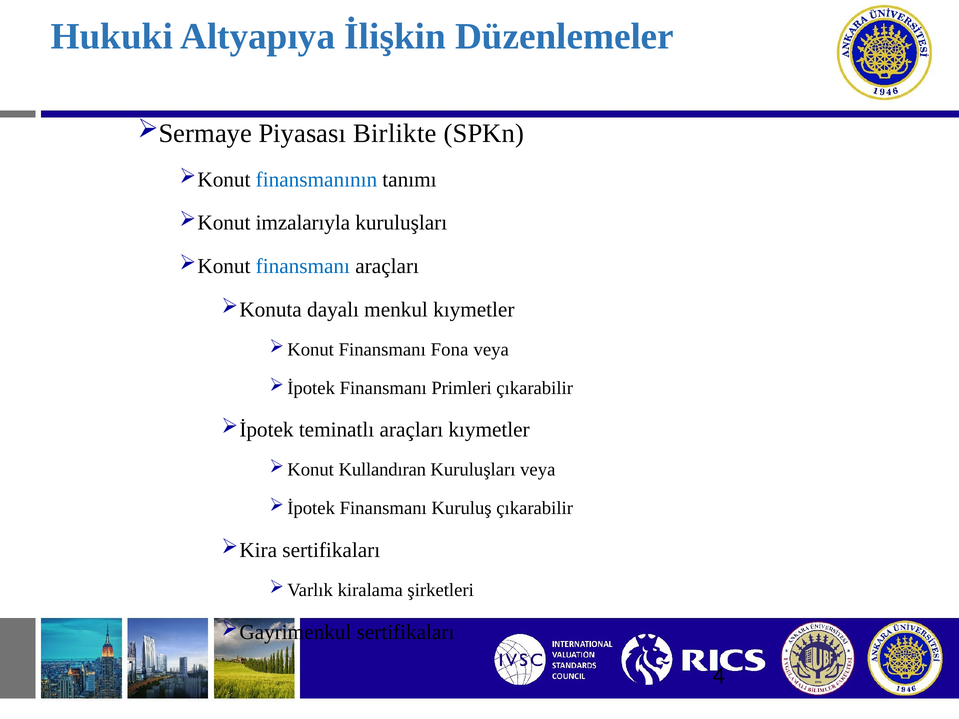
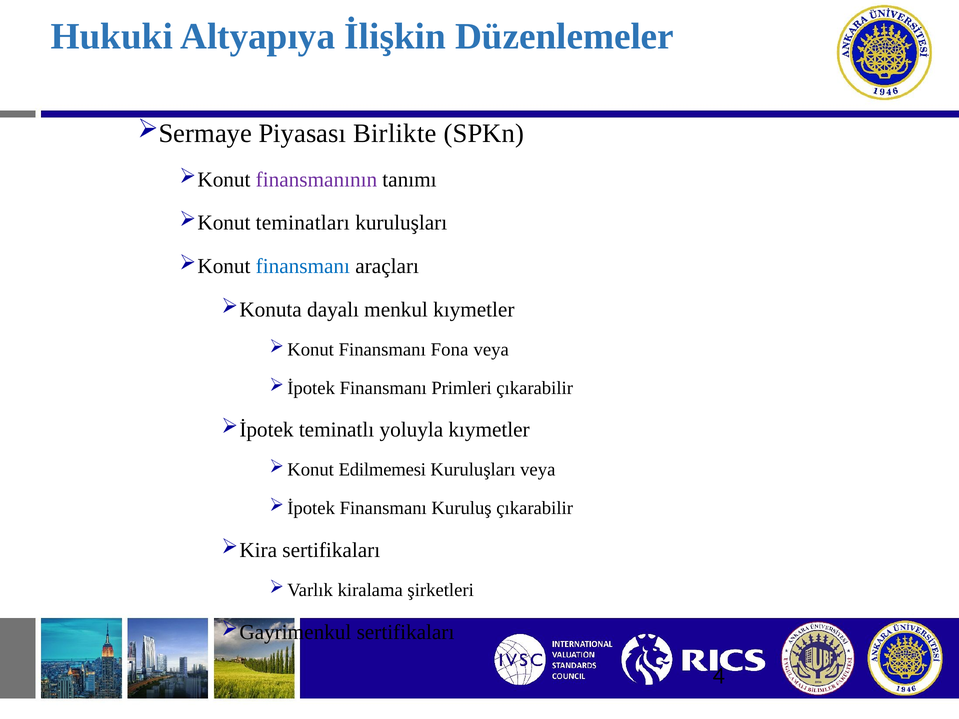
finansmanının colour: blue -> purple
imzalarıyla: imzalarıyla -> teminatları
teminatlı araçları: araçları -> yoluyla
Kullandıran: Kullandıran -> Edilmemesi
